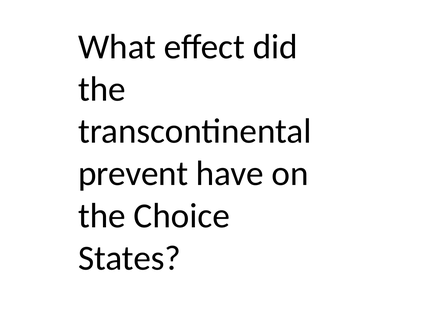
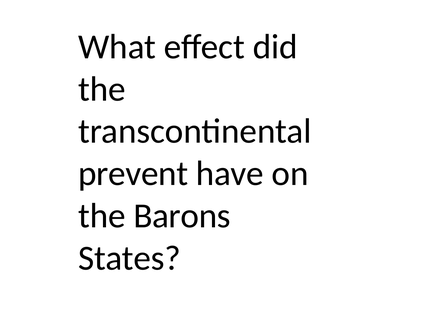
Choice: Choice -> Barons
